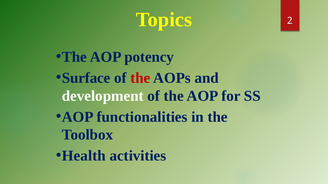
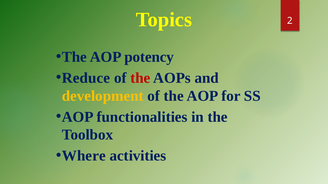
Surface: Surface -> Reduce
development colour: white -> yellow
Health: Health -> Where
